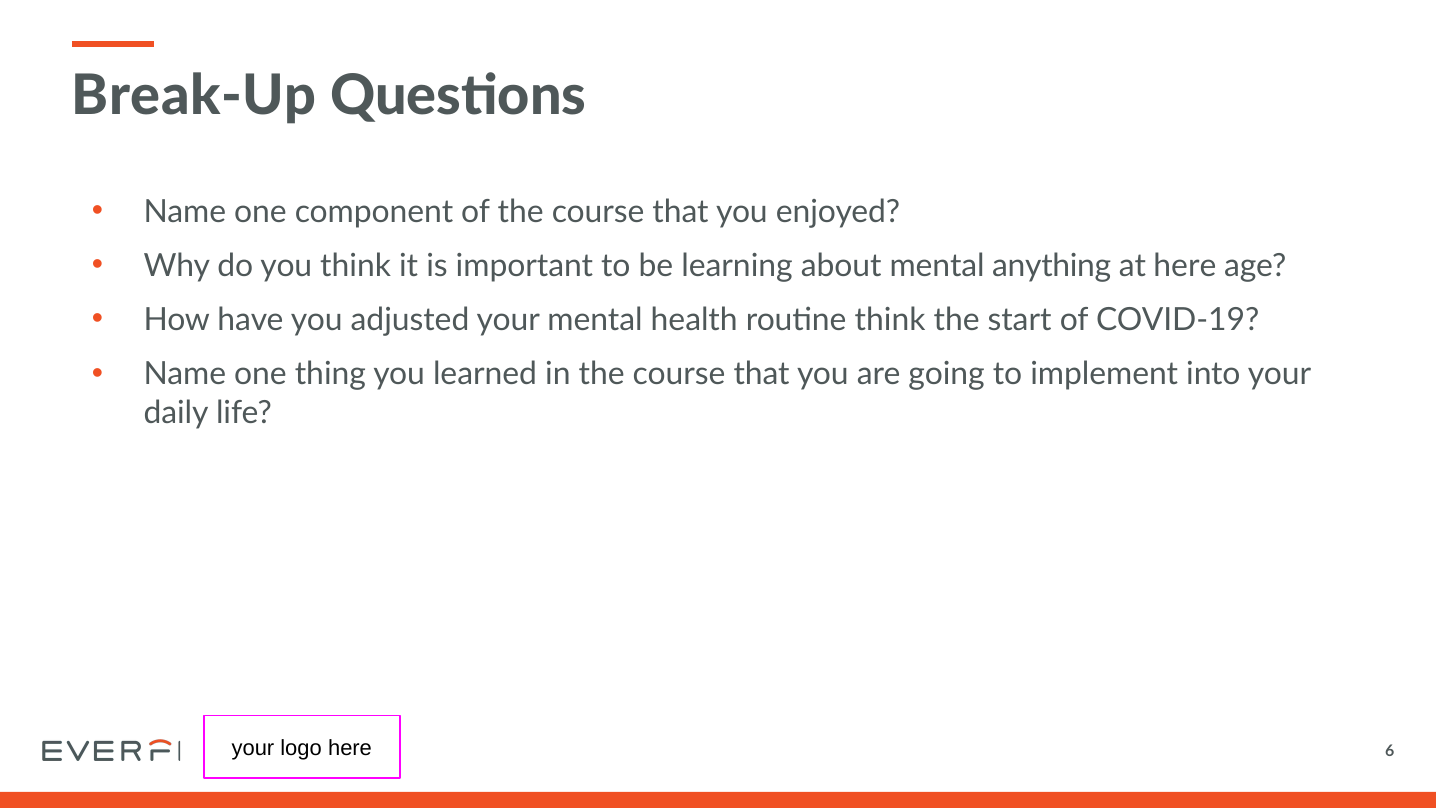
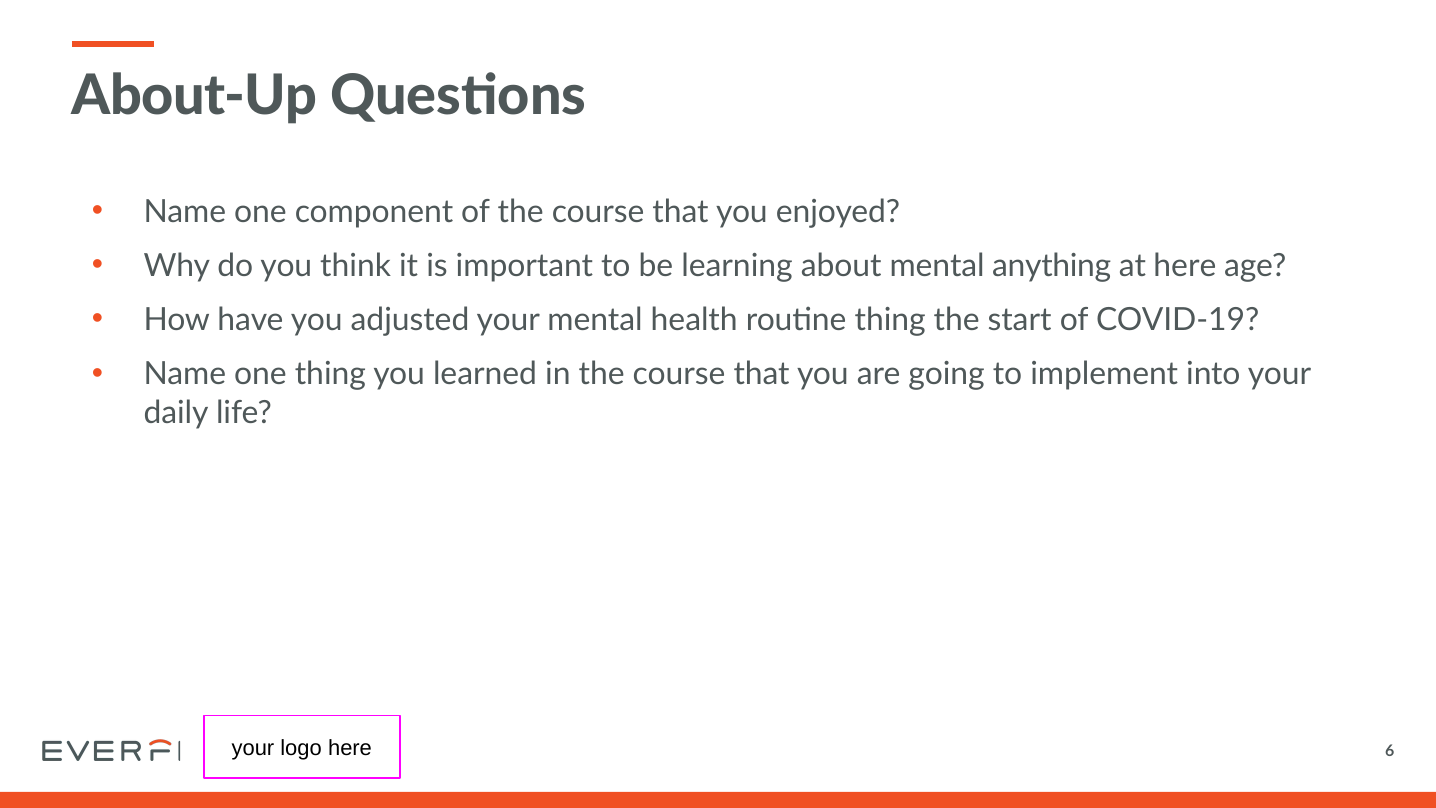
Break-Up: Break-Up -> About-Up
routine think: think -> thing
